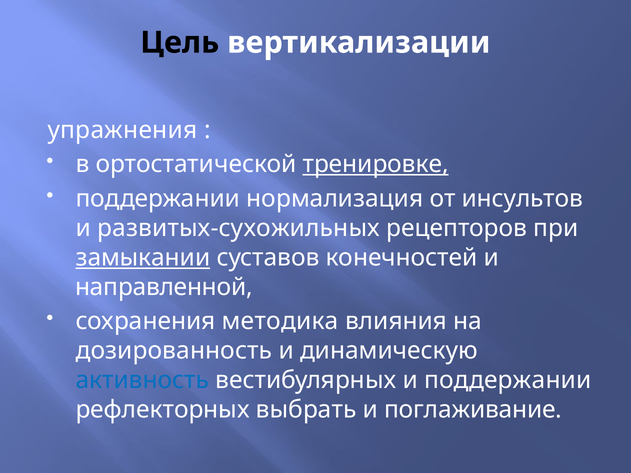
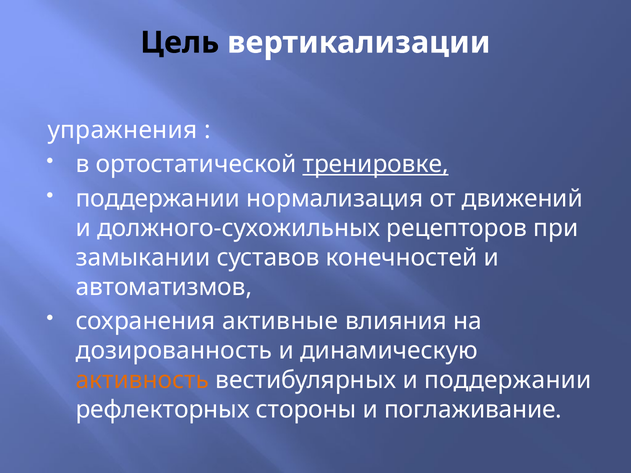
инсультов: инсультов -> движений
развитых-сухожильных: развитых-сухожильных -> должного-сухожильных
замыкании underline: present -> none
направленной: направленной -> автоматизмов
методика: методика -> активные
активность colour: blue -> orange
выбрать: выбрать -> стороны
